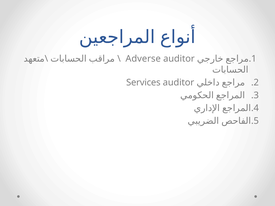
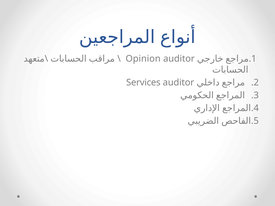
Adverse: Adverse -> Opinion
